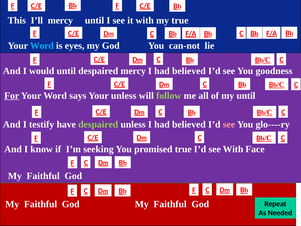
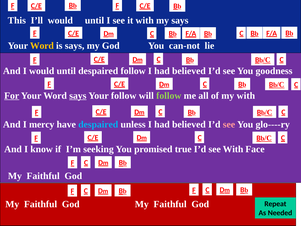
I’ll mercy: mercy -> would
my true: true -> says
Word at (42, 46) colour: light blue -> yellow
is eyes: eyes -> says
despaired mercy: mercy -> follow
says at (78, 96) underline: none -> present
Your unless: unless -> follow
my until: until -> with
testify: testify -> mercy
despaired at (98, 124) colour: light green -> light blue
